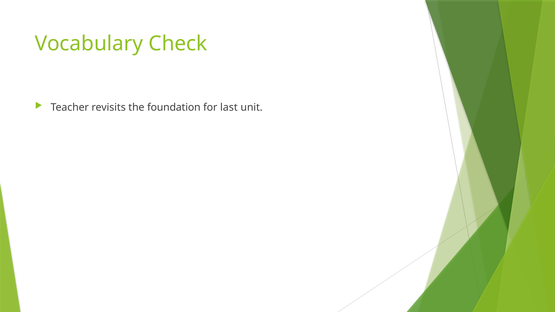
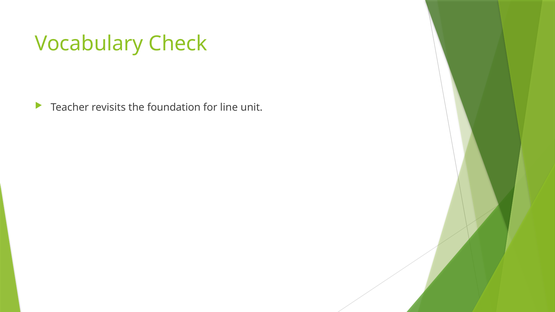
last: last -> line
